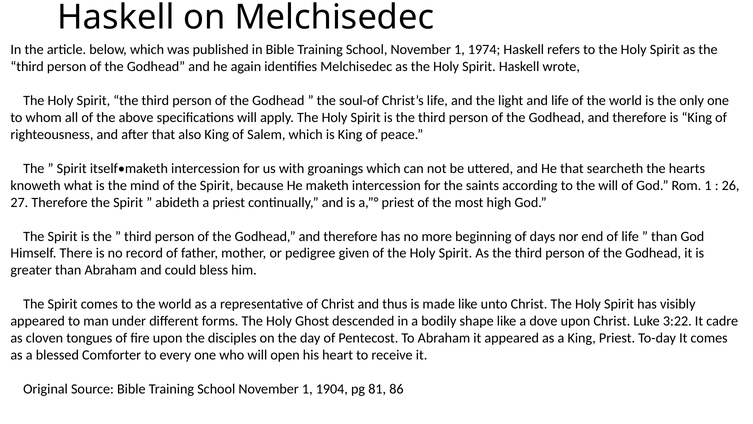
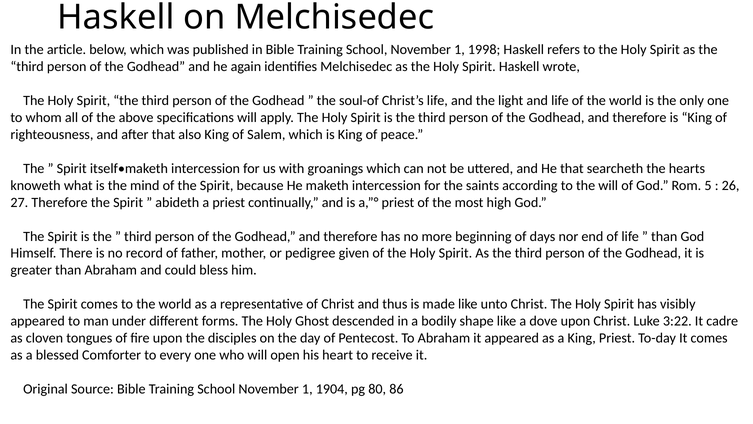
1974: 1974 -> 1998
Rom 1: 1 -> 5
81: 81 -> 80
